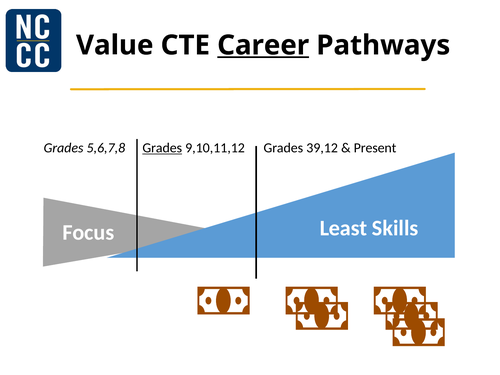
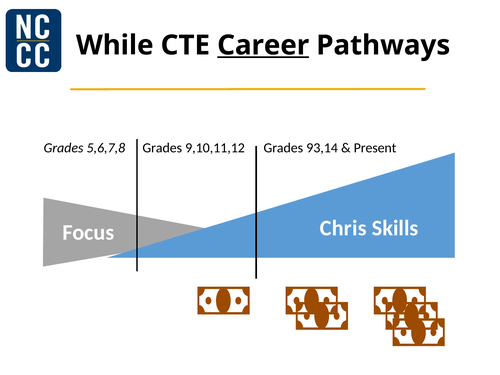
Value: Value -> While
Grades at (162, 148) underline: present -> none
39,12: 39,12 -> 93,14
Least: Least -> Chris
